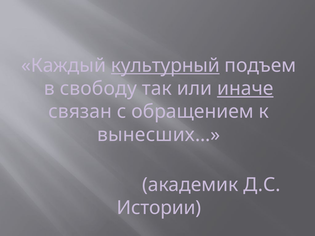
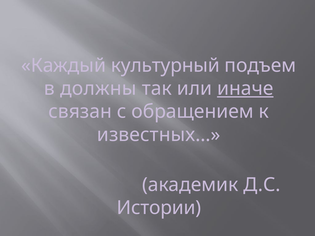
культурный underline: present -> none
свободу: свободу -> должны
вынесших…: вынесших… -> известных…
